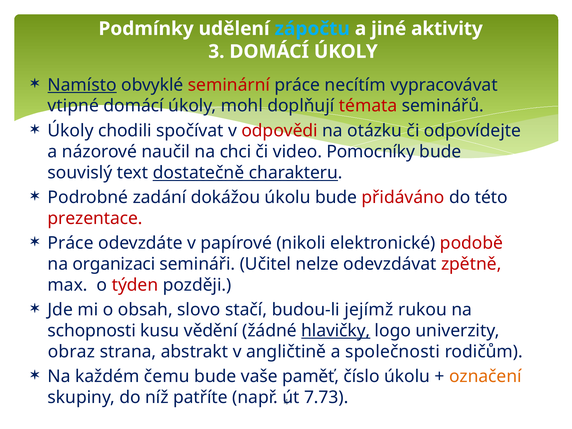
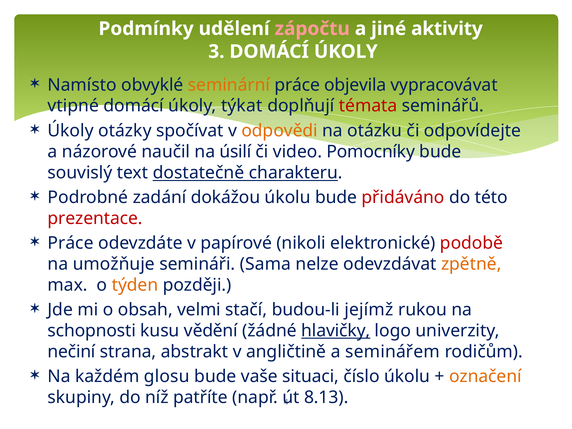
zápočtu colour: light blue -> pink
Namísto underline: present -> none
seminární colour: red -> orange
necítím: necítím -> objevila
mohl: mohl -> týkat
chodili: chodili -> otázky
odpovědi colour: red -> orange
chci: chci -> úsilí
organizaci: organizaci -> umožňuje
Učitel: Učitel -> Sama
zpětně colour: red -> orange
týden colour: red -> orange
slovo: slovo -> velmi
obraz: obraz -> nečiní
společnosti: společnosti -> seminářem
čemu: čemu -> glosu
paměť: paměť -> situaci
7.73: 7.73 -> 8.13
